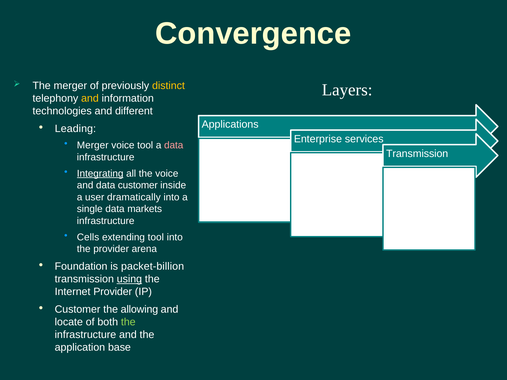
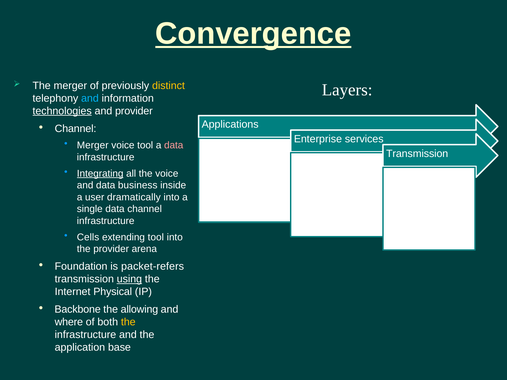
Convergence underline: none -> present
and at (90, 98) colour: yellow -> light blue
technologies underline: none -> present
and different: different -> provider
Leading at (75, 129): Leading -> Channel
data customer: customer -> business
data markets: markets -> channel
packet-billion: packet-billion -> packet-refers
Internet Provider: Provider -> Physical
Customer at (78, 310): Customer -> Backbone
locate: locate -> where
the at (128, 322) colour: light green -> yellow
